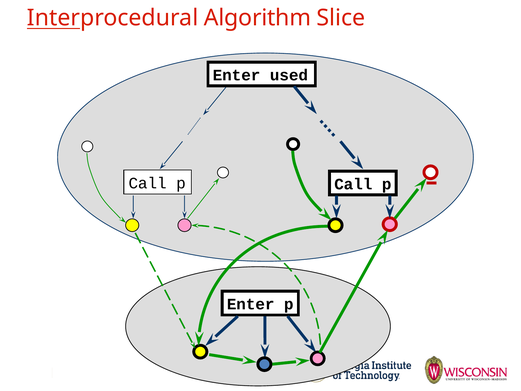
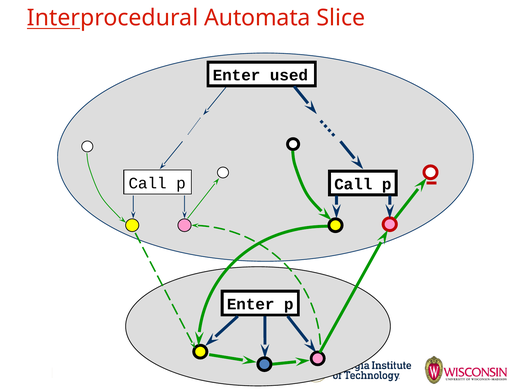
Algorithm: Algorithm -> Automata
